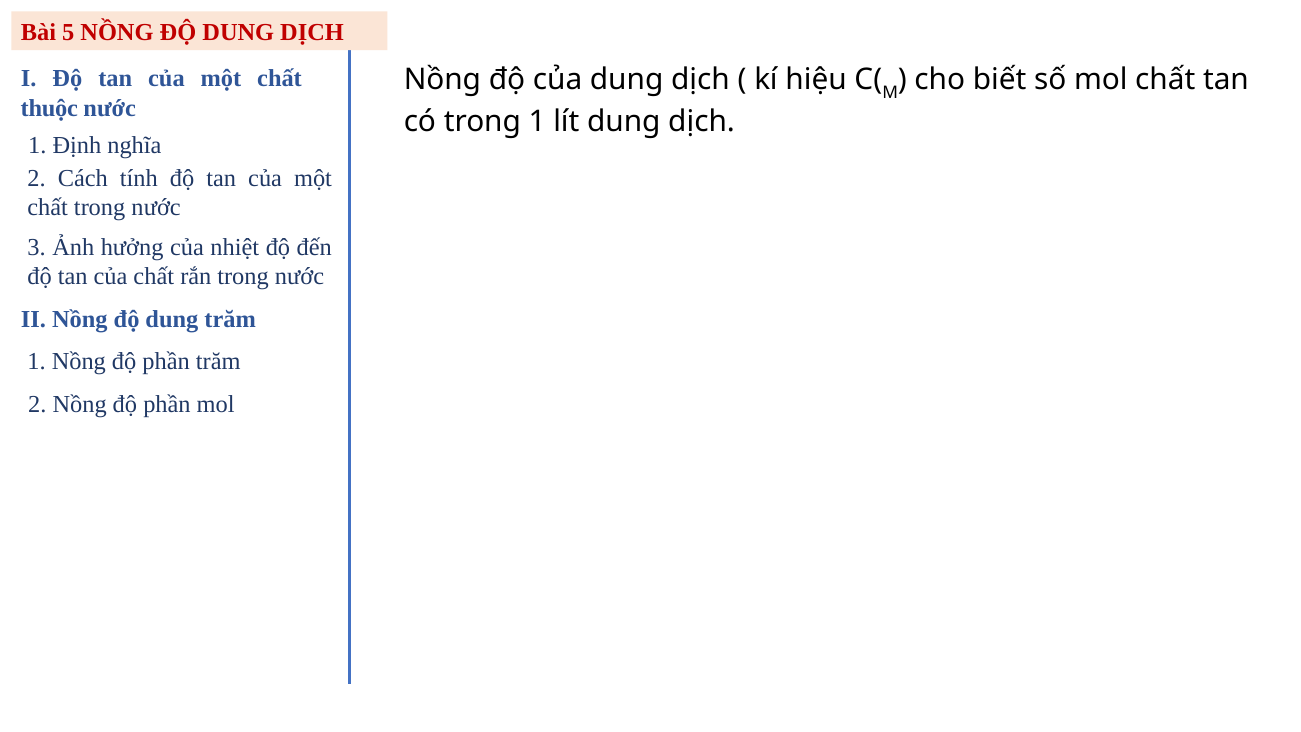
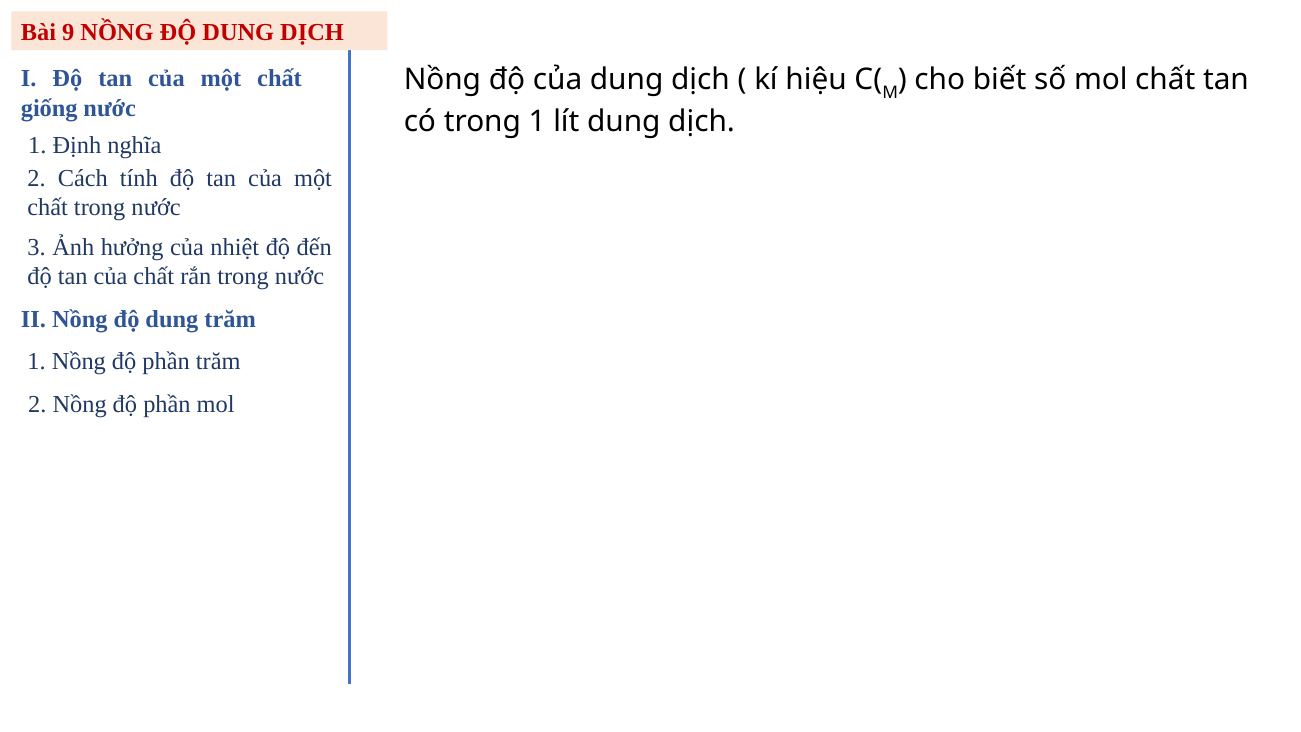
5: 5 -> 9
thuộc: thuộc -> giống
